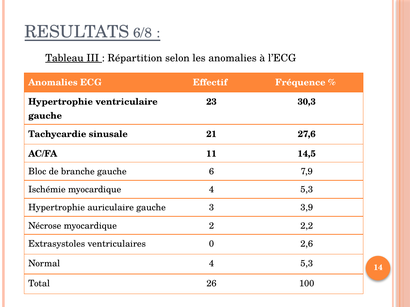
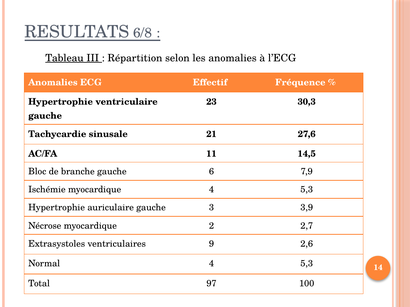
2,2: 2,2 -> 2,7
0: 0 -> 9
26: 26 -> 97
